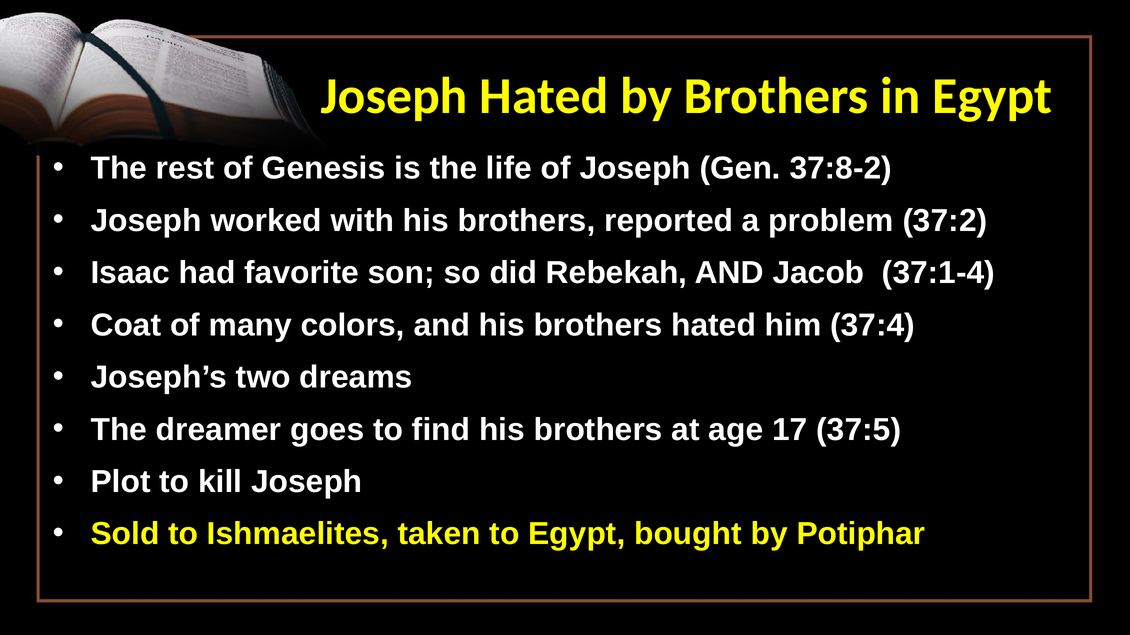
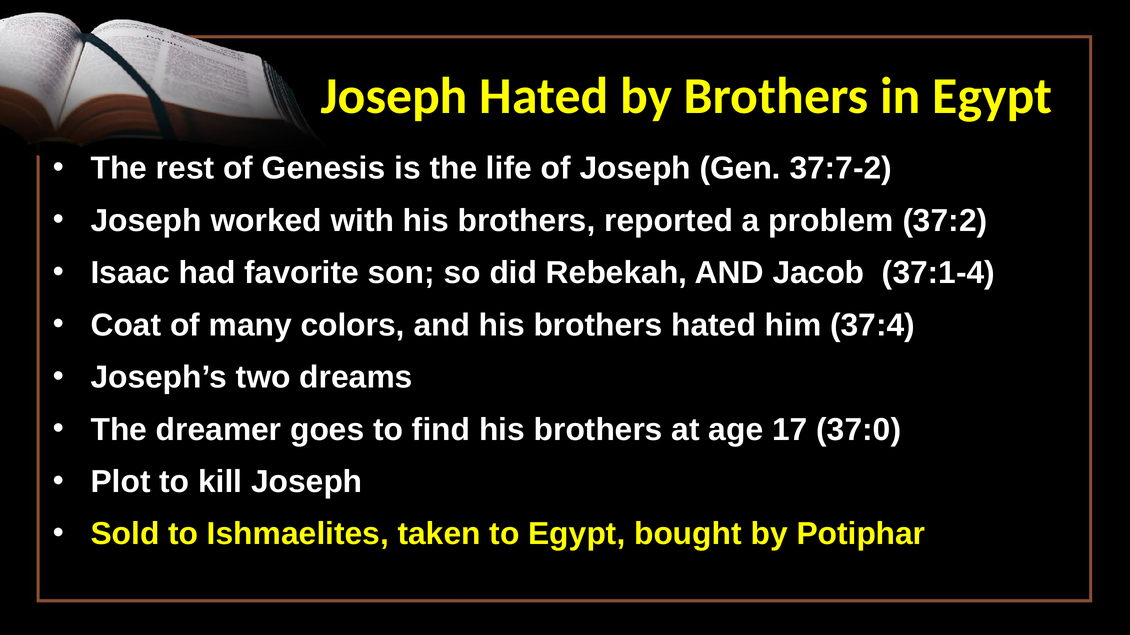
37:8-2: 37:8-2 -> 37:7-2
37:5: 37:5 -> 37:0
